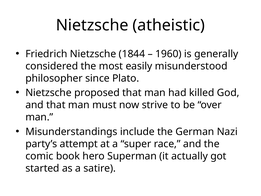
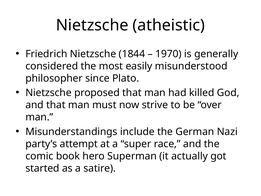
1960: 1960 -> 1970
